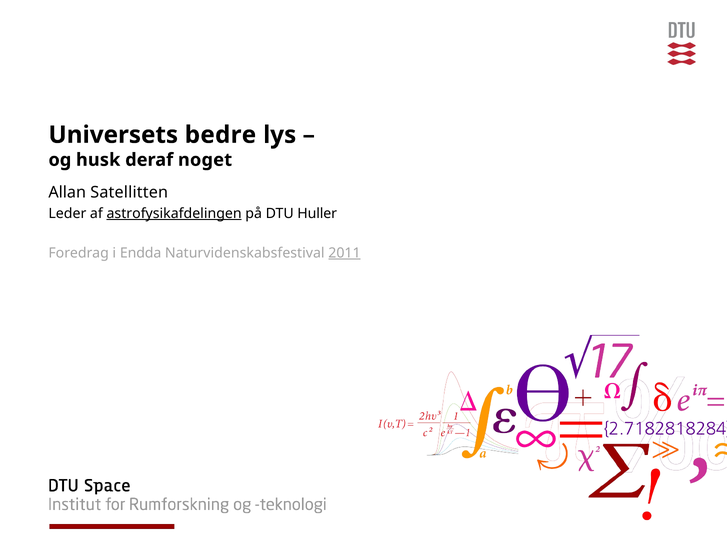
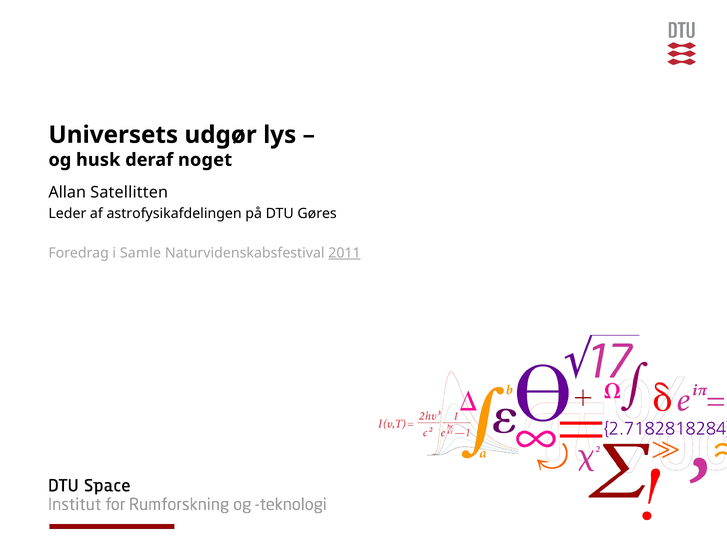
bedre: bedre -> udgør
astrofysikafdelingen underline: present -> none
Huller: Huller -> Gøres
Endda: Endda -> Samle
